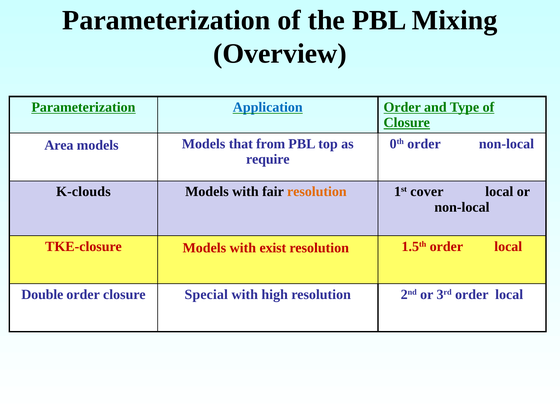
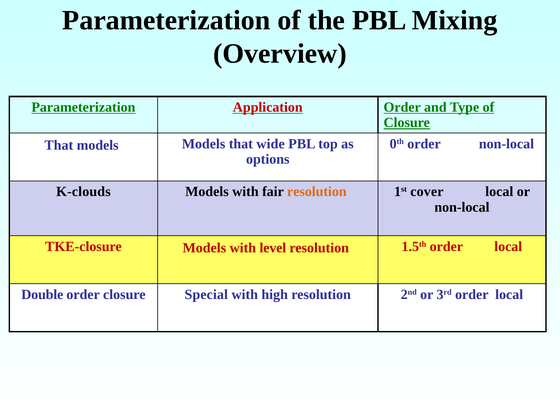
Application colour: blue -> red
Area at (59, 145): Area -> That
from: from -> wide
require: require -> options
exist: exist -> level
